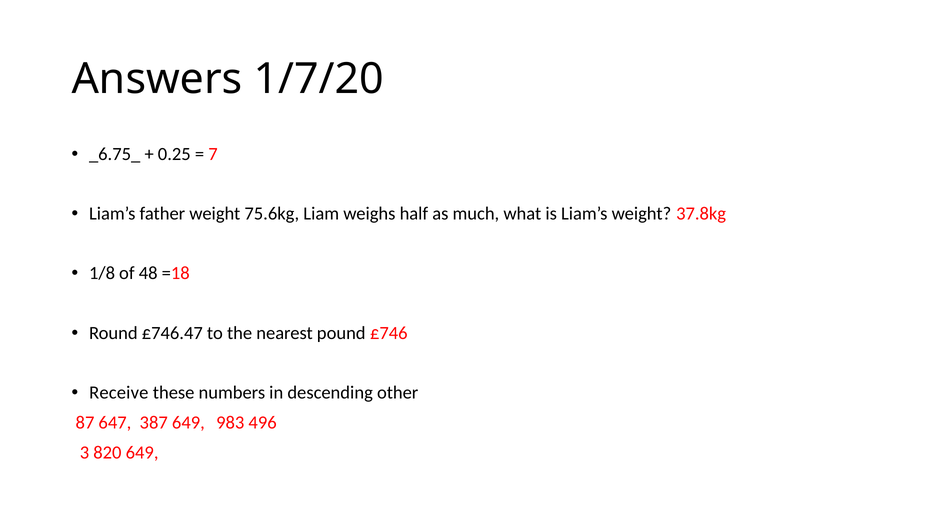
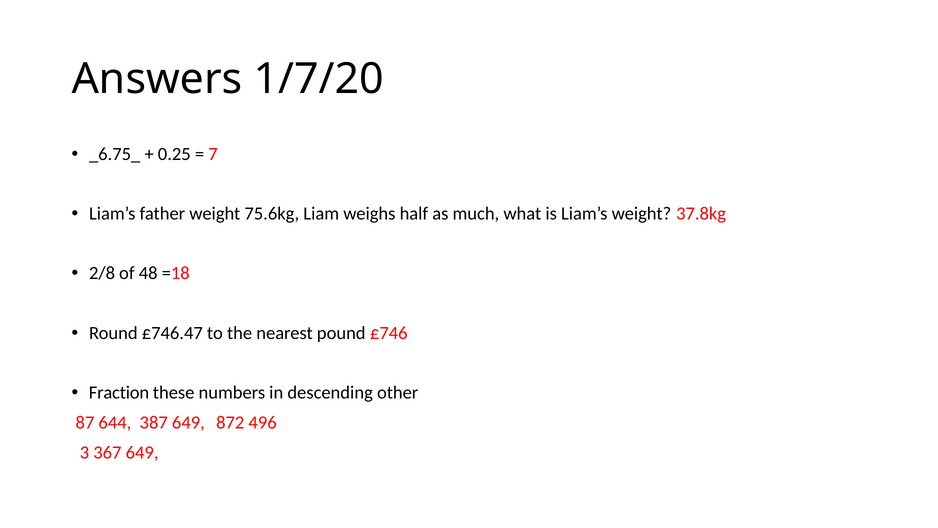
1/8: 1/8 -> 2/8
Receive: Receive -> Fraction
647: 647 -> 644
983: 983 -> 872
820: 820 -> 367
